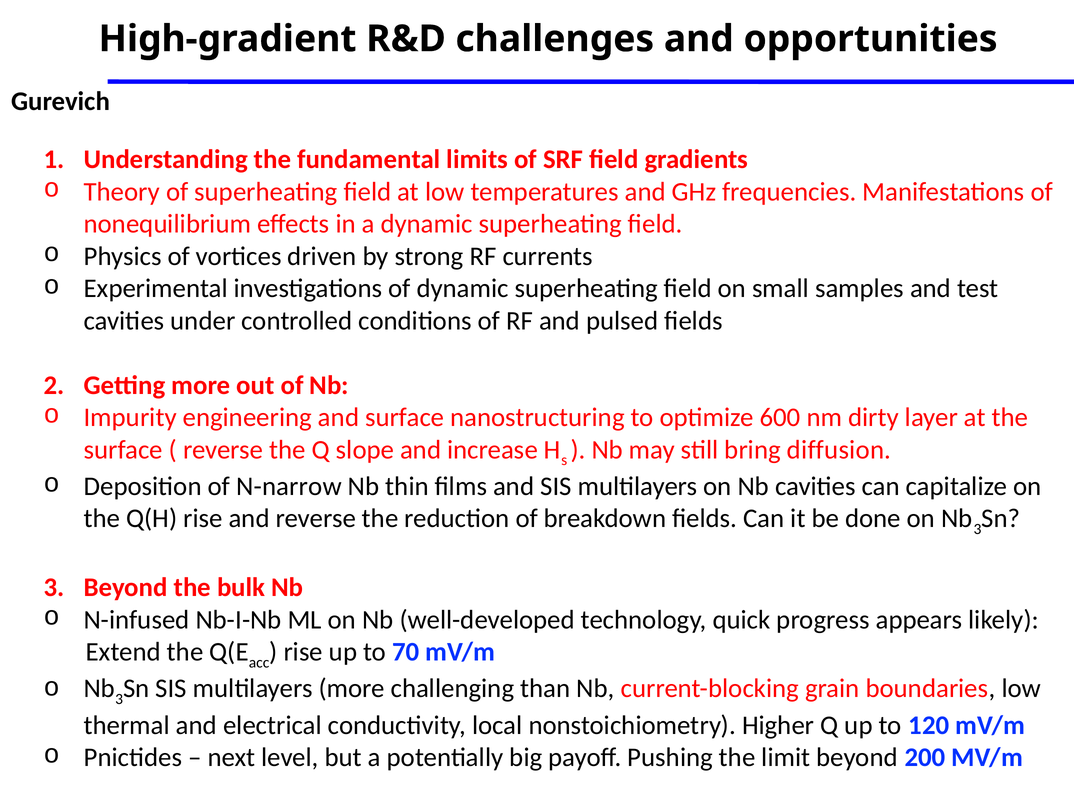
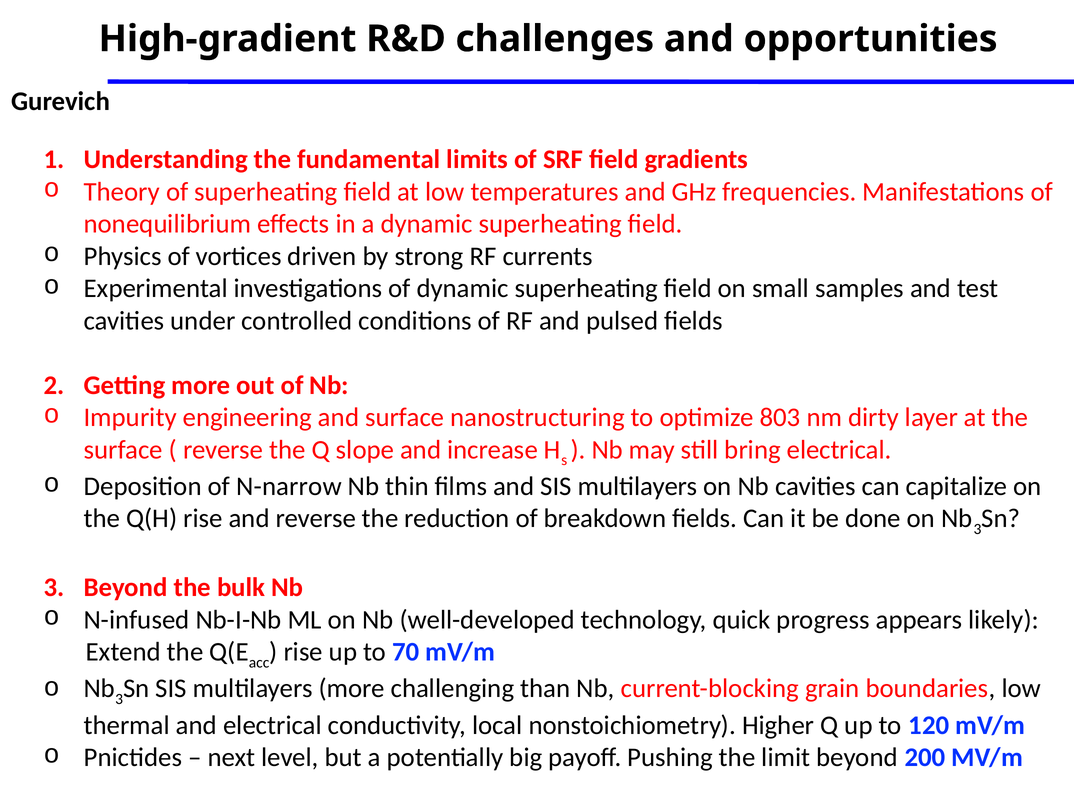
600: 600 -> 803
bring diffusion: diffusion -> electrical
